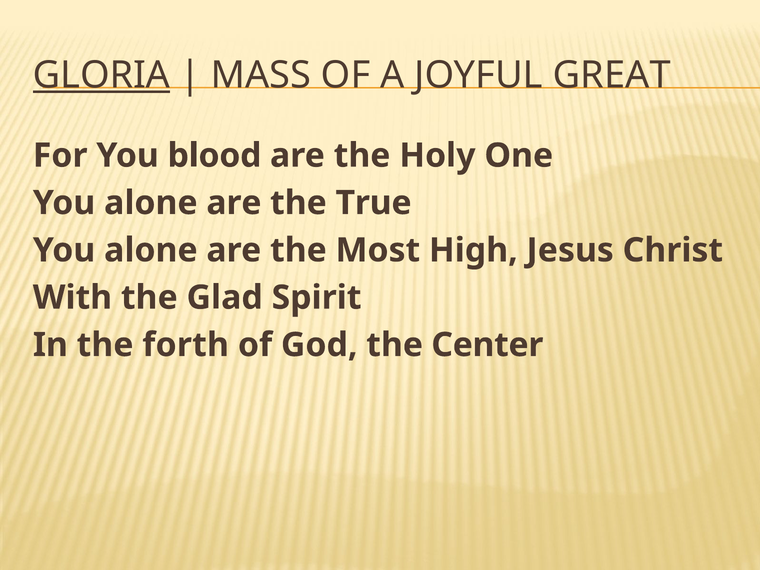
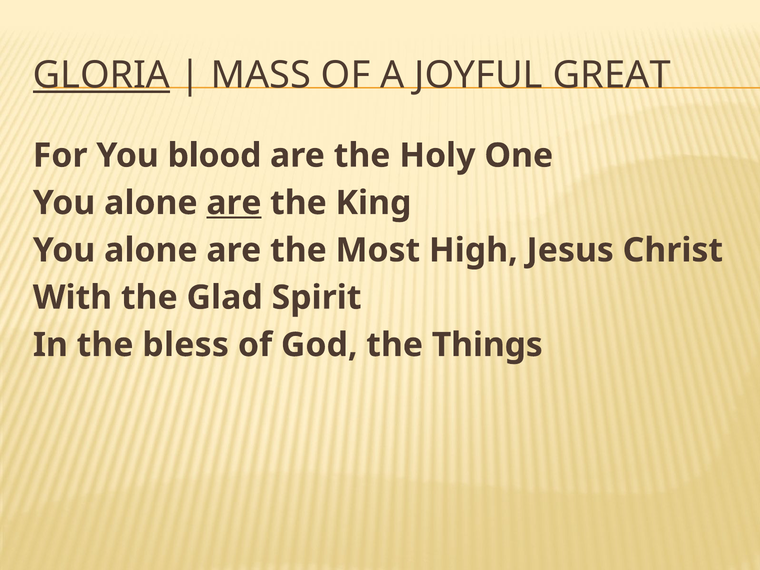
are at (234, 203) underline: none -> present
True: True -> King
forth: forth -> bless
Center: Center -> Things
